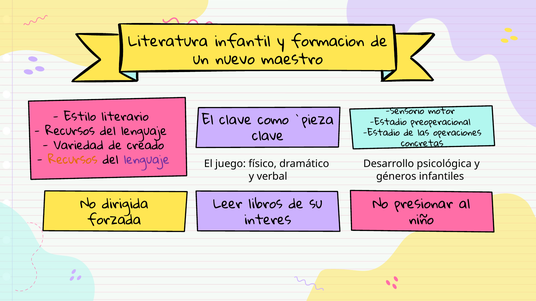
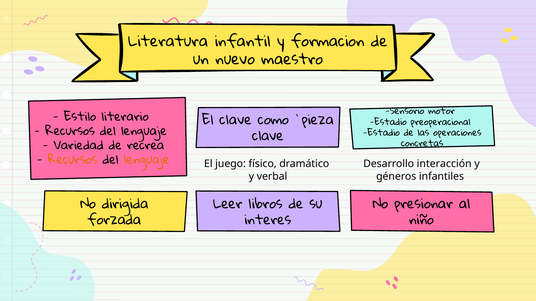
creado: creado -> recrea
lenguaje at (147, 160) colour: purple -> orange
psicológica: psicológica -> interacción
